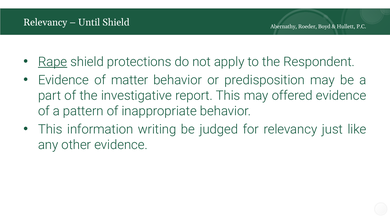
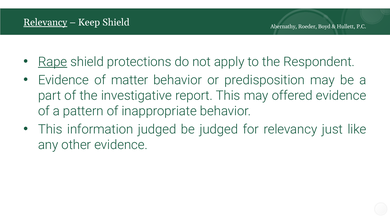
Relevancy at (45, 23) underline: none -> present
Until: Until -> Keep
information writing: writing -> judged
